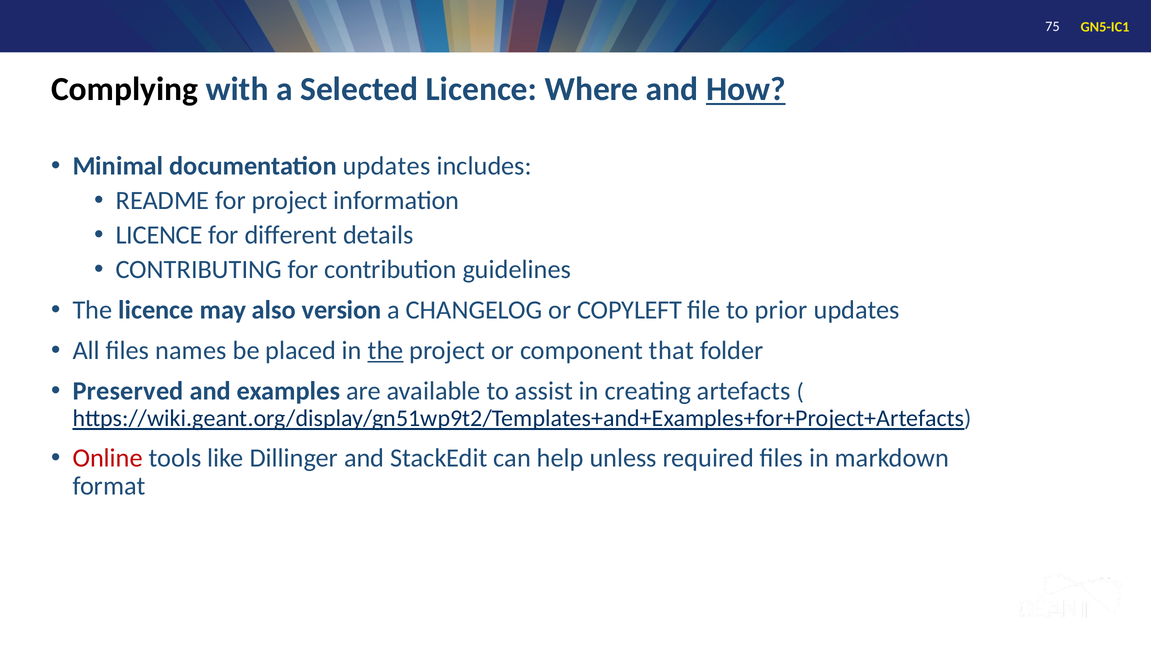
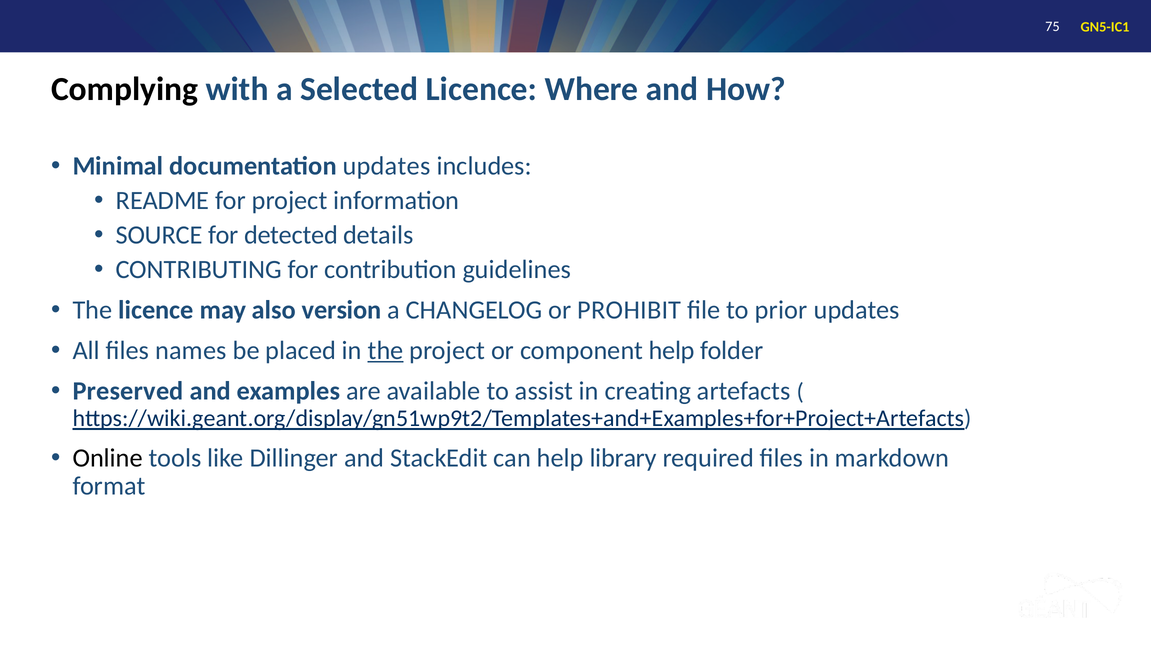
How underline: present -> none
LICENCE at (159, 235): LICENCE -> SOURCE
different: different -> detected
COPYLEFT: COPYLEFT -> PROHIBIT
component that: that -> help
Online colour: red -> black
unless: unless -> library
